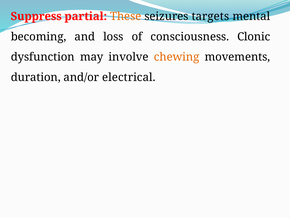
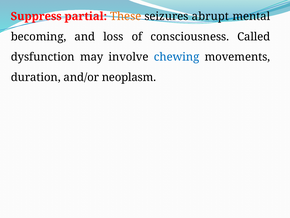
targets: targets -> abrupt
Clonic: Clonic -> Called
chewing colour: orange -> blue
electrical: electrical -> neoplasm
